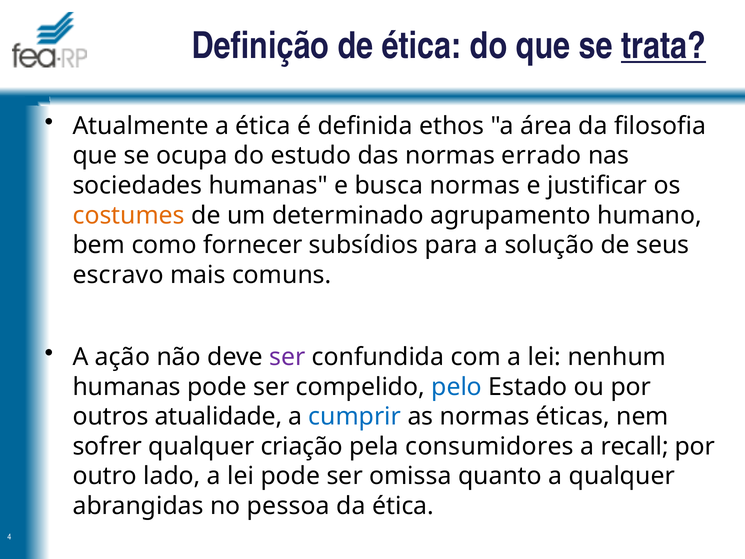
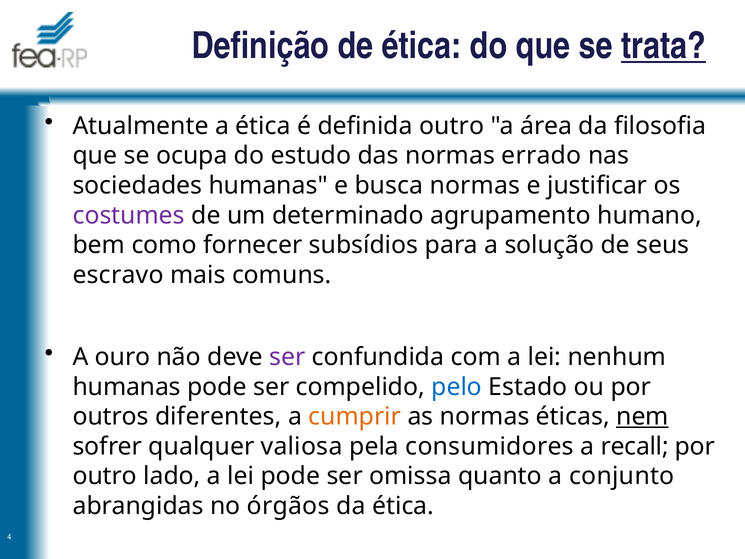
definida ethos: ethos -> outro
costumes colour: orange -> purple
ação: ação -> ouro
atualidade: atualidade -> diferentes
cumprir colour: blue -> orange
nem underline: none -> present
criação: criação -> valiosa
a qualquer: qualquer -> conjunto
pessoa: pessoa -> órgãos
